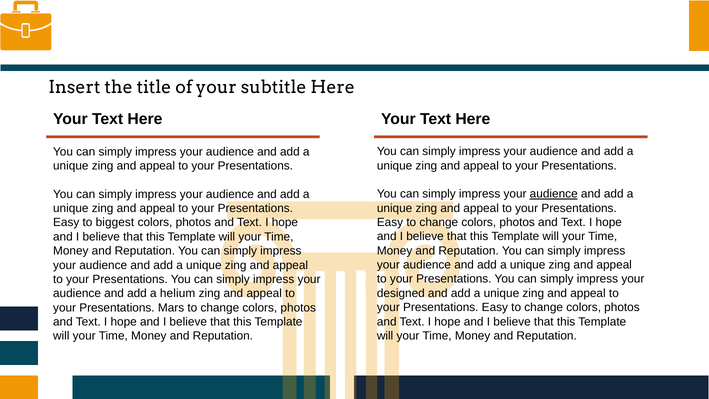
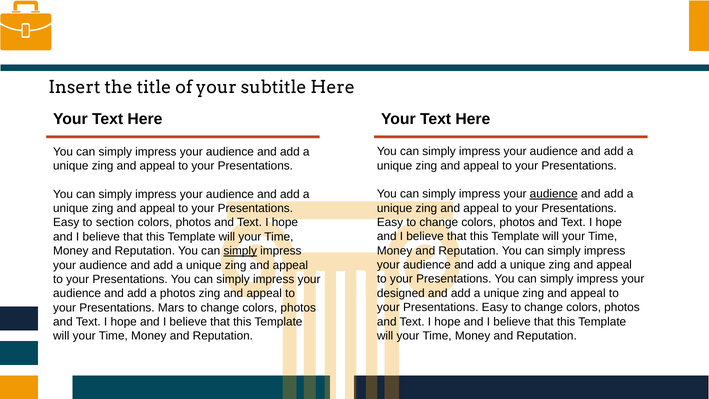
biggest: biggest -> section
simply at (240, 251) underline: none -> present
a helium: helium -> photos
